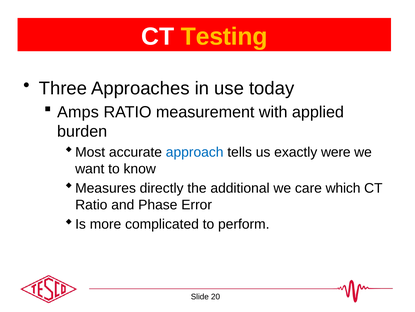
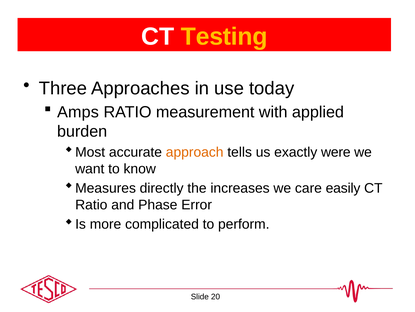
approach colour: blue -> orange
additional: additional -> increases
which: which -> easily
